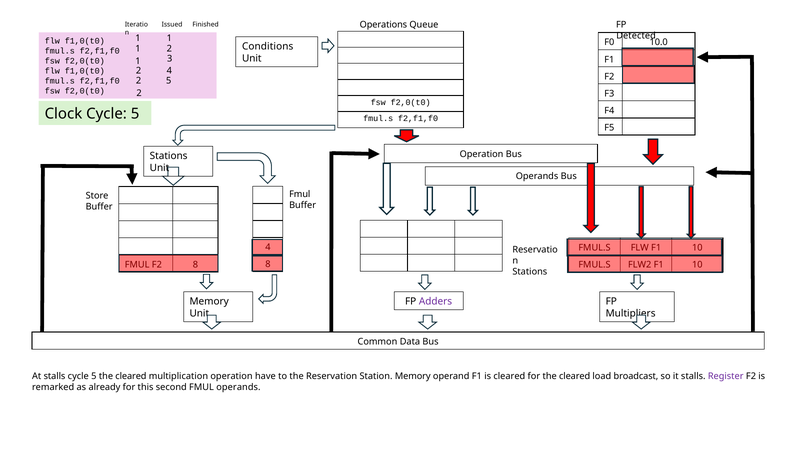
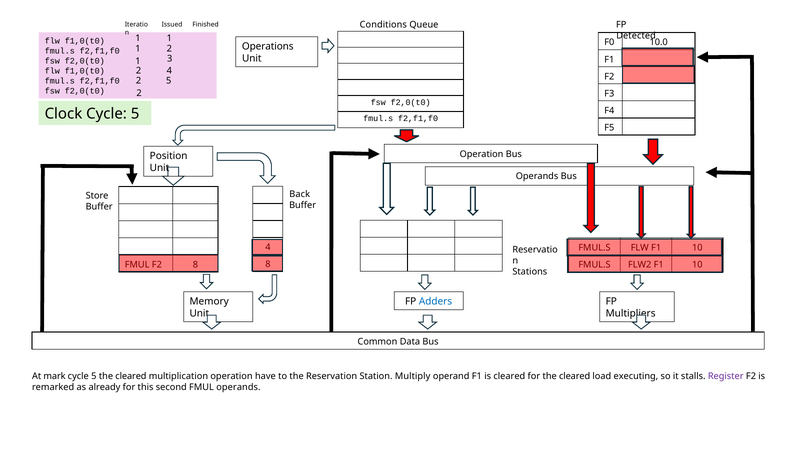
Operations: Operations -> Conditions
Conditions: Conditions -> Operations
Stations at (169, 156): Stations -> Position
Fmul at (300, 194): Fmul -> Back
Adders colour: purple -> blue
At stalls: stalls -> mark
Station Memory: Memory -> Multiply
broadcast: broadcast -> executing
